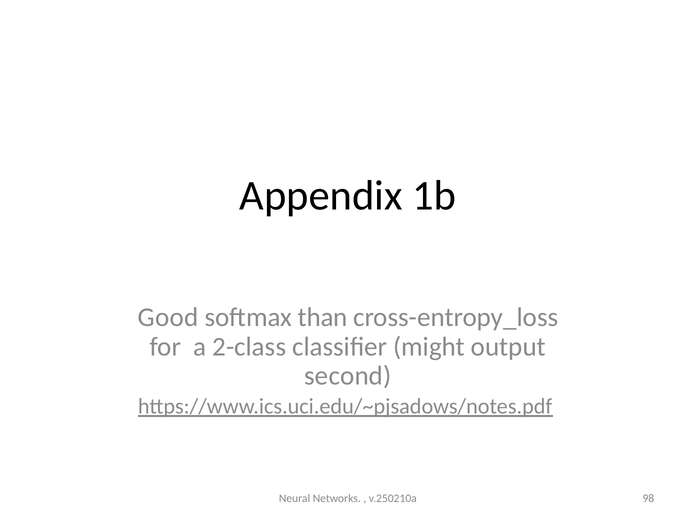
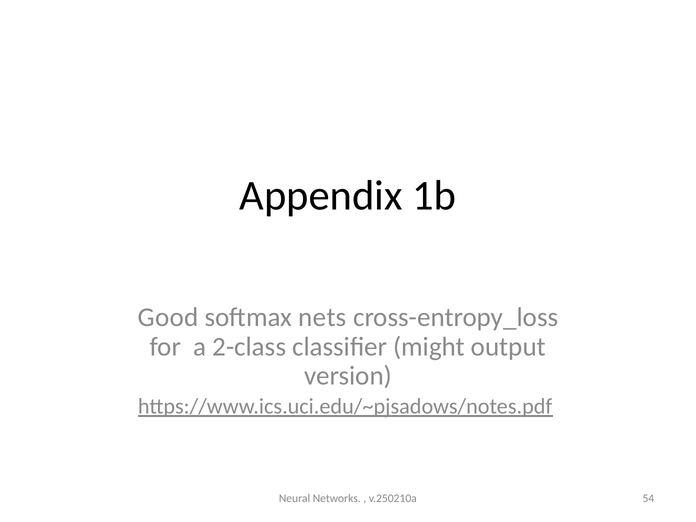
than: than -> nets
second: second -> version
98: 98 -> 54
